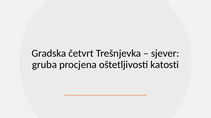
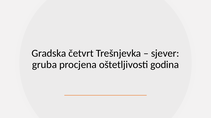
katosti: katosti -> godina
